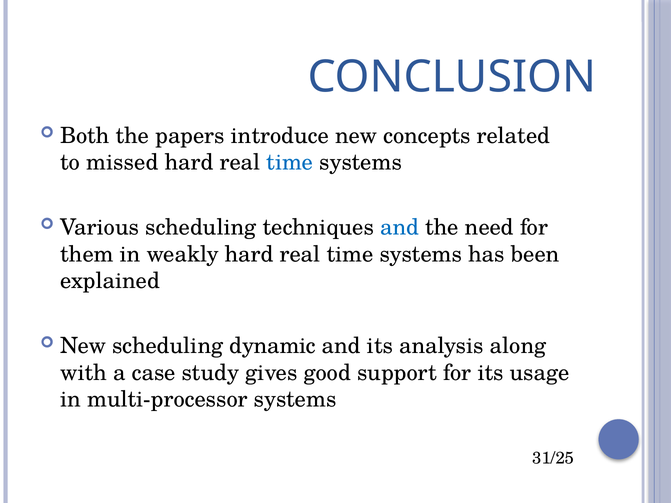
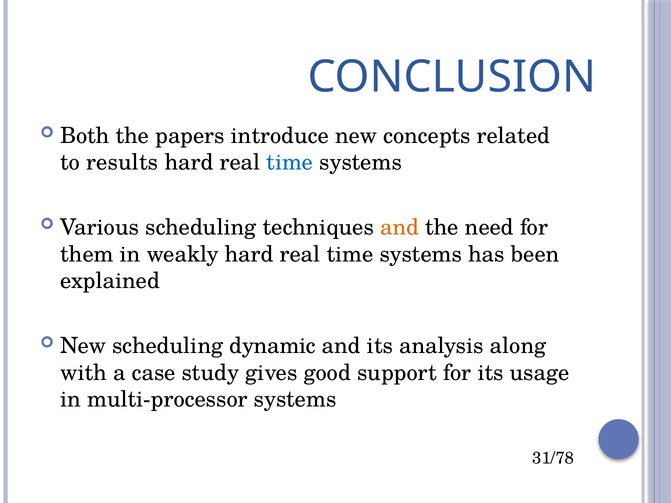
missed: missed -> results
and at (400, 227) colour: blue -> orange
31/25: 31/25 -> 31/78
